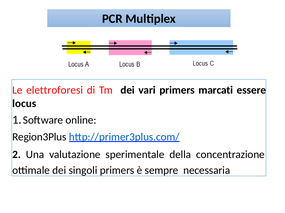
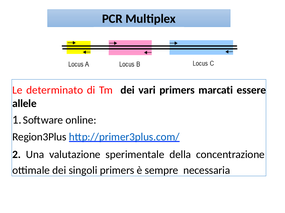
elettroforesi: elettroforesi -> determinato
locus: locus -> allele
